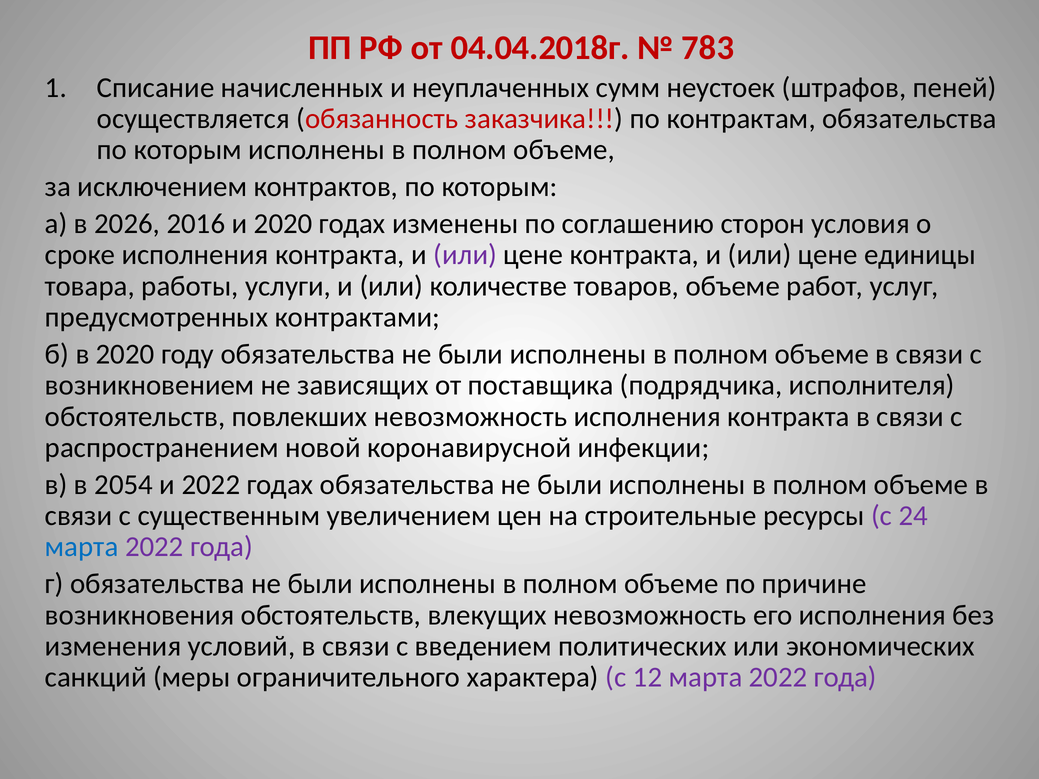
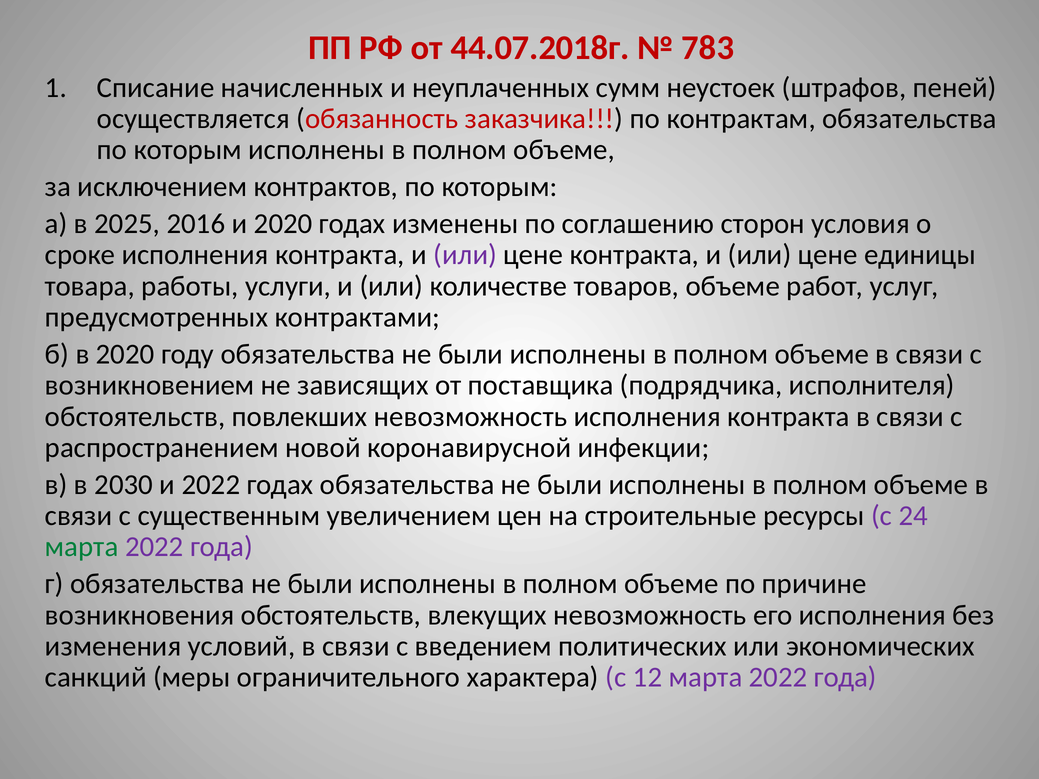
04.04.2018г: 04.04.2018г -> 44.07.2018г
2026: 2026 -> 2025
2054: 2054 -> 2030
марта at (82, 547) colour: blue -> green
